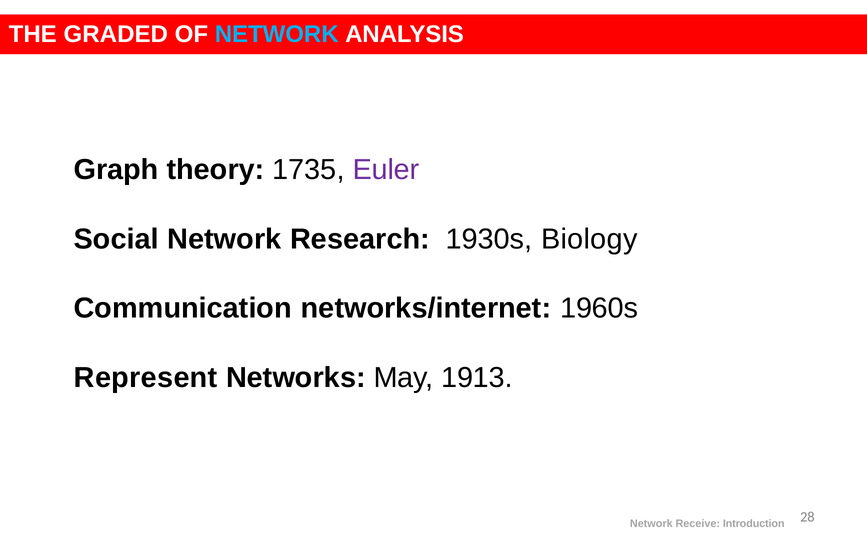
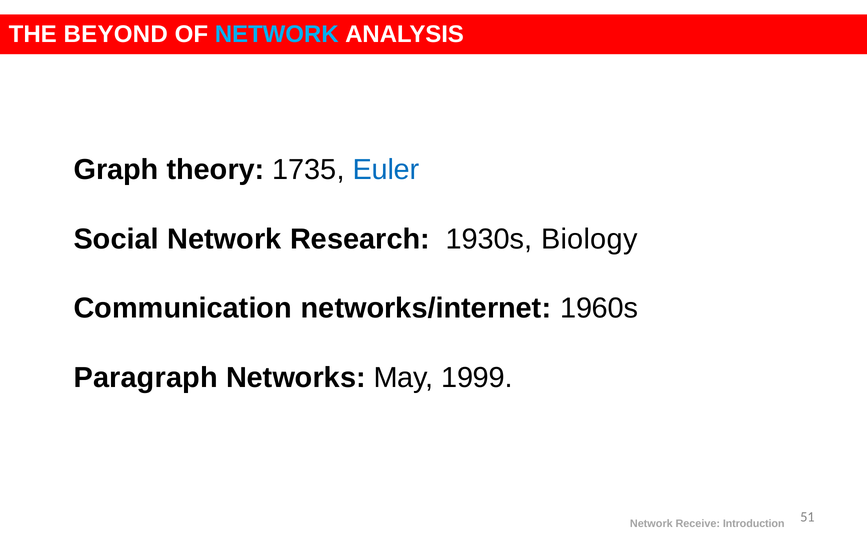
GRADED: GRADED -> BEYOND
Euler colour: purple -> blue
Represent: Represent -> Paragraph
1913: 1913 -> 1999
28: 28 -> 51
